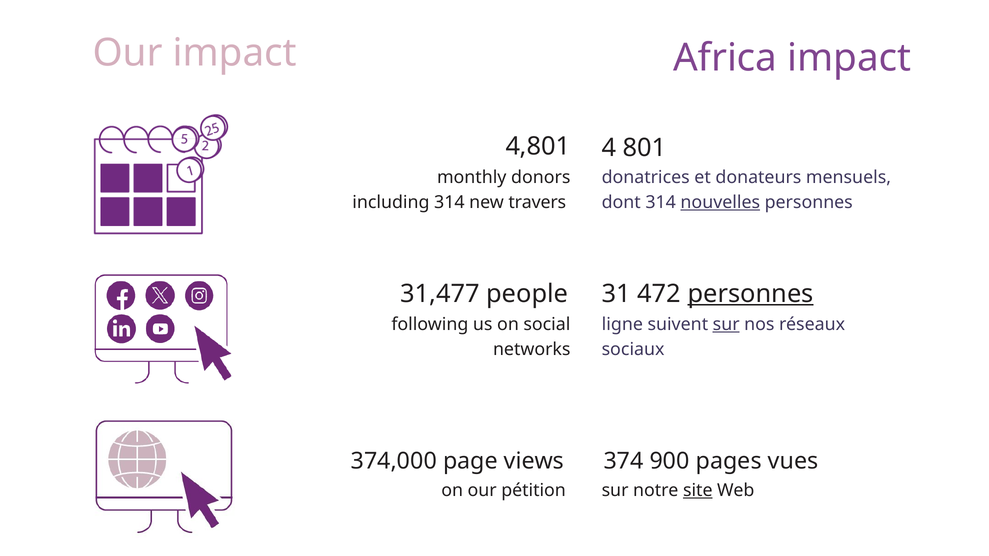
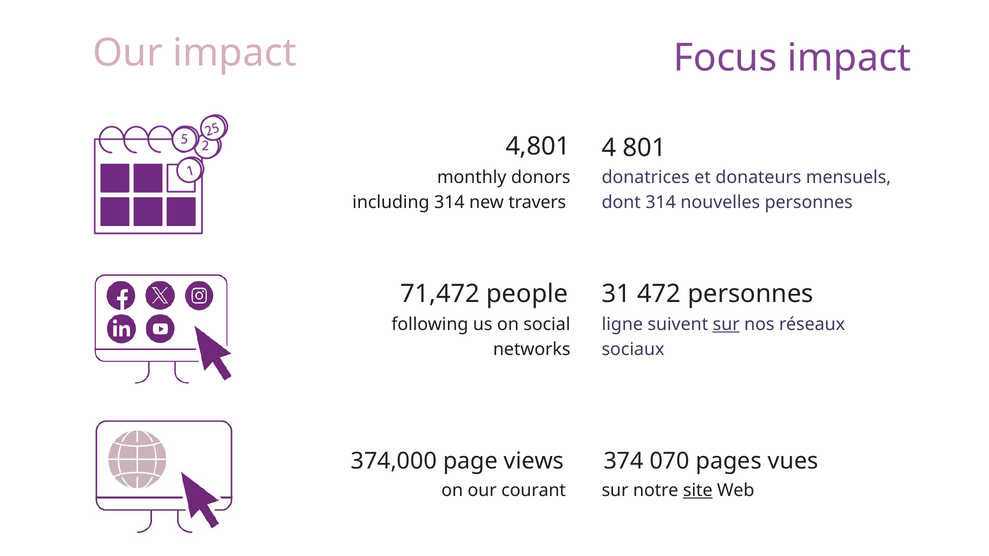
Africa: Africa -> Focus
nouvelles underline: present -> none
31,477: 31,477 -> 71,472
personnes at (751, 294) underline: present -> none
900: 900 -> 070
pétition: pétition -> courant
